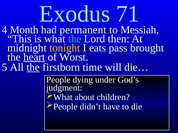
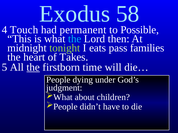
71: 71 -> 58
Month: Month -> Touch
Messiah: Messiah -> Possible
tonight colour: yellow -> light green
brought: brought -> families
heart underline: present -> none
Worst: Worst -> Takes
